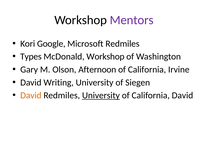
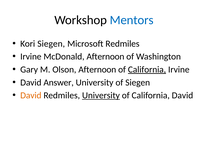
Mentors colour: purple -> blue
Kori Google: Google -> Siegen
Types at (31, 57): Types -> Irvine
McDonald Workshop: Workshop -> Afternoon
California at (147, 70) underline: none -> present
Writing: Writing -> Answer
